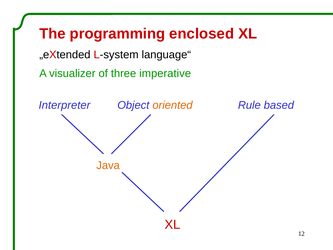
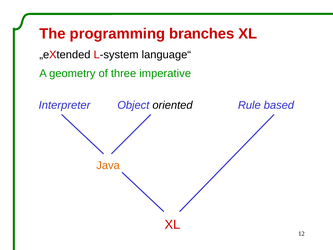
enclosed: enclosed -> branches
visualizer: visualizer -> geometry
oriented colour: orange -> black
